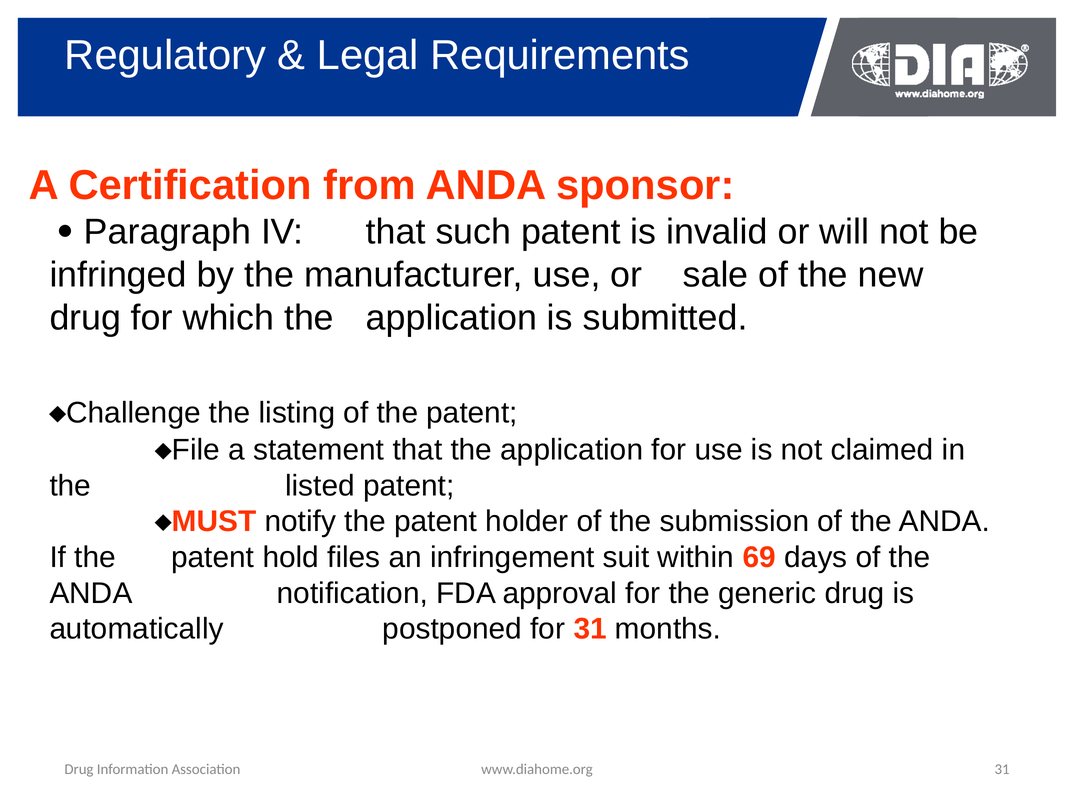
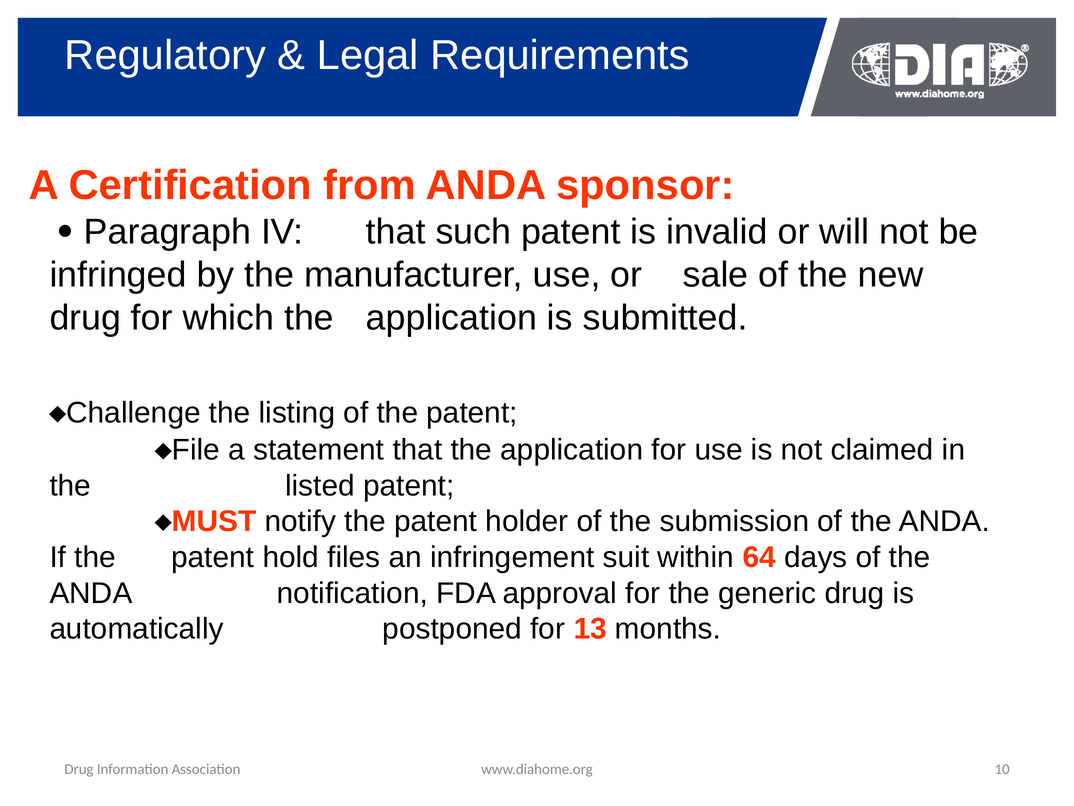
69: 69 -> 64
for 31: 31 -> 13
www.diahome.org 31: 31 -> 10
